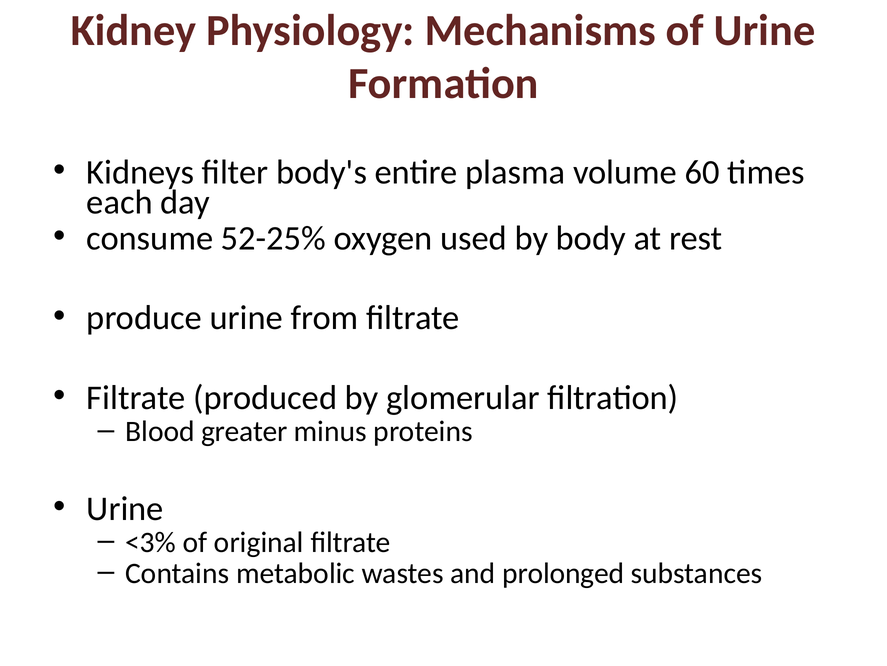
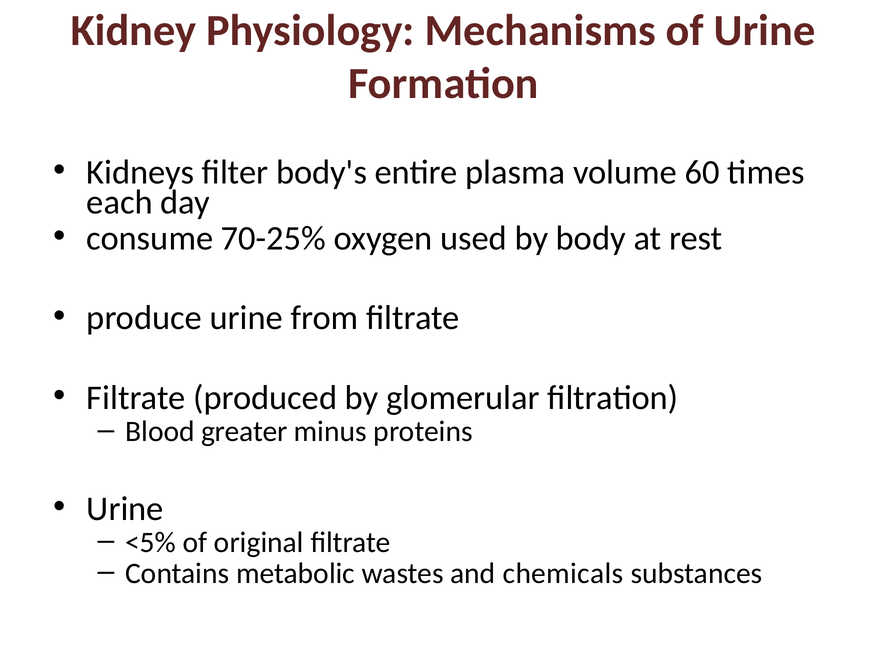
52-25%: 52-25% -> 70-25%
<3%: <3% -> <5%
prolonged: prolonged -> chemicals
